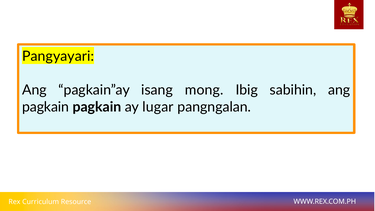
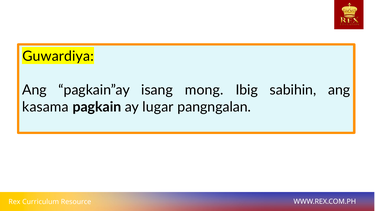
Pangyayari: Pangyayari -> Guwardiya
pagkain at (46, 107): pagkain -> kasama
